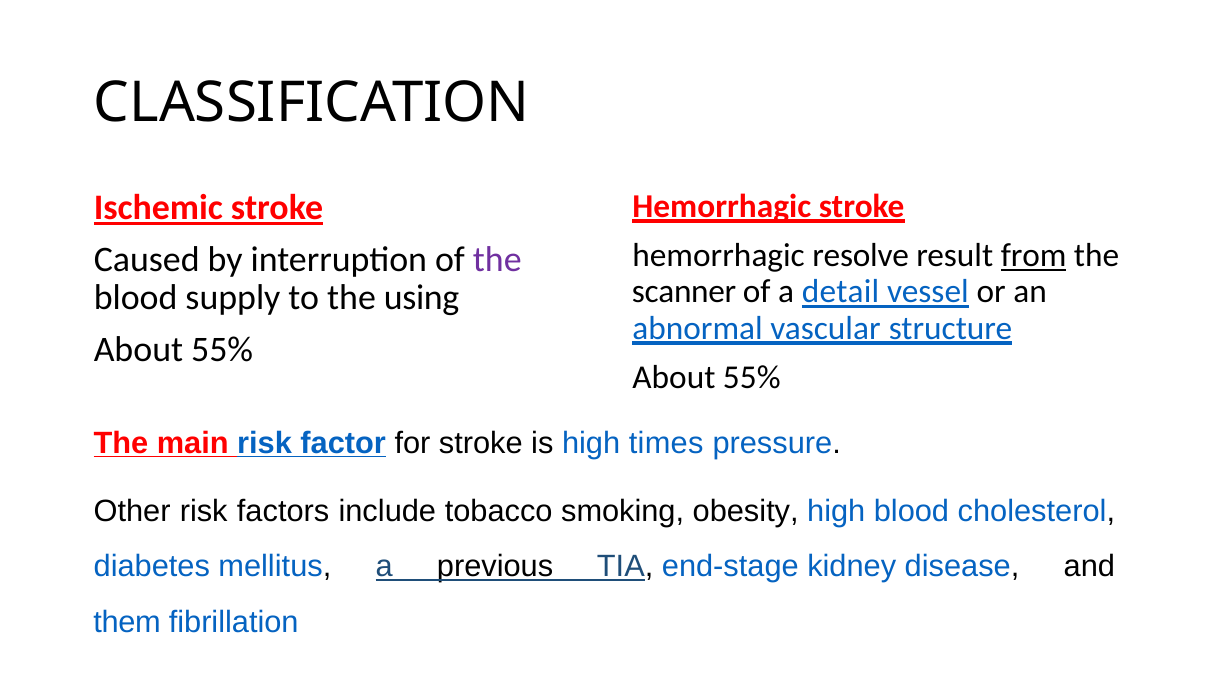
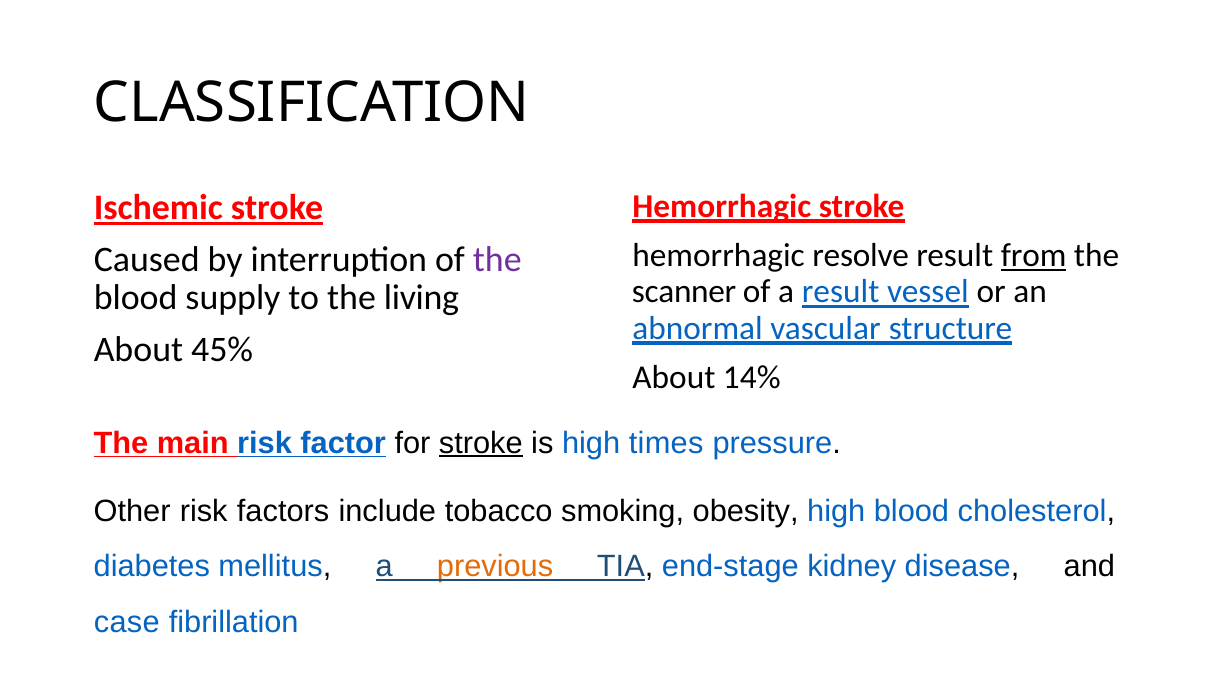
a detail: detail -> result
using: using -> living
55% at (222, 350): 55% -> 45%
55% at (752, 378): 55% -> 14%
stroke at (481, 443) underline: none -> present
previous colour: black -> orange
them: them -> case
